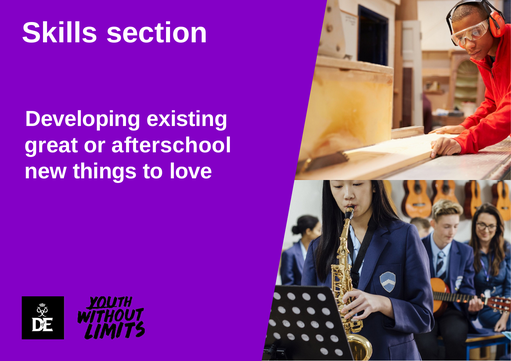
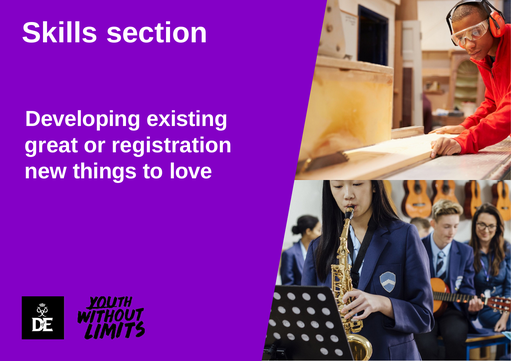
afterschool: afterschool -> registration
